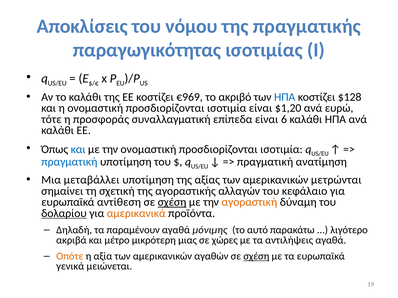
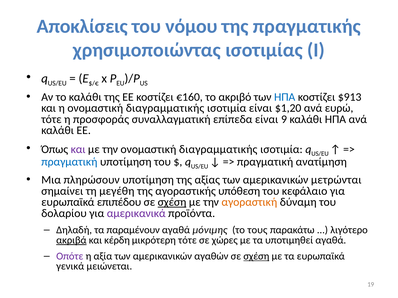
παραγωγικότητας: παραγωγικότητας -> χρησιμοποιώντας
€969: €969 -> €160
$128: $128 -> $913
η ονομαστική προσδιορίζονται: προσδιορίζονται -> διαγραμματικής
6: 6 -> 9
και at (78, 150) colour: blue -> purple
την ονομαστική προσδιορίζονται: προσδιορίζονται -> διαγραμματικής
μεταβάλλει: μεταβάλλει -> πληρώσουν
σχετική: σχετική -> μεγέθη
αλλαγών: αλλαγών -> υπόθεση
αντίθεση: αντίθεση -> επιπέδου
δολαρίου underline: present -> none
αμερικανικά colour: orange -> purple
αυτό: αυτό -> τους
ακριβά underline: none -> present
μέτρο: μέτρο -> κέρδη
μικρότερη μιας: μιας -> τότε
αντιλήψεις: αντιλήψεις -> υποτιμηθεί
Οπότε colour: orange -> purple
